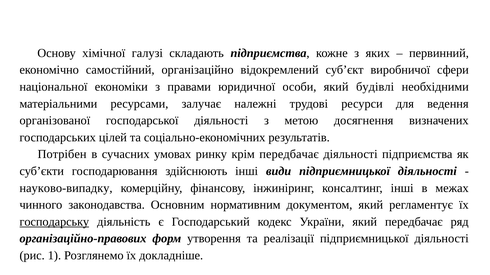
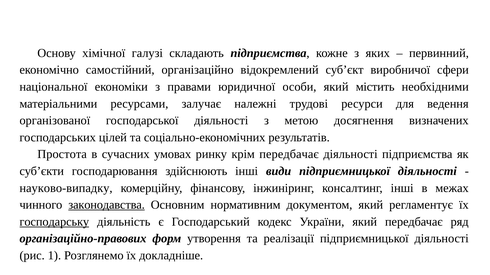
будівлі: будівлі -> містить
Потрібен: Потрібен -> Простота
законодавства underline: none -> present
